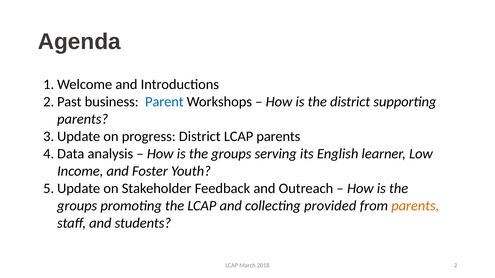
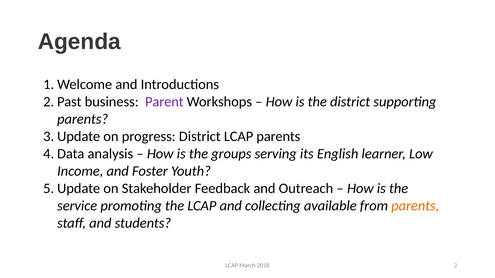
Parent colour: blue -> purple
groups at (77, 206): groups -> service
provided: provided -> available
